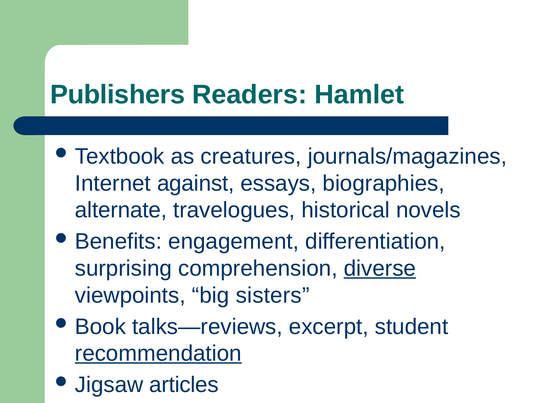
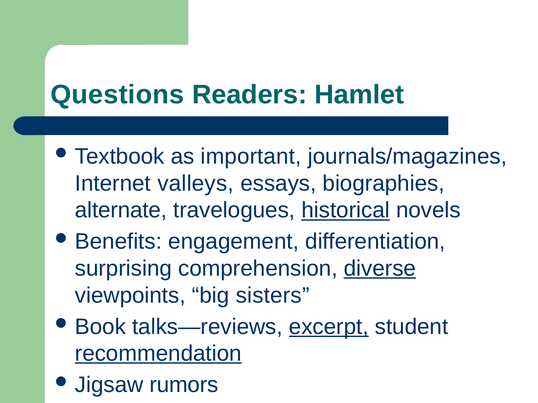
Publishers: Publishers -> Questions
creatures: creatures -> important
against: against -> valleys
historical underline: none -> present
excerpt underline: none -> present
articles: articles -> rumors
